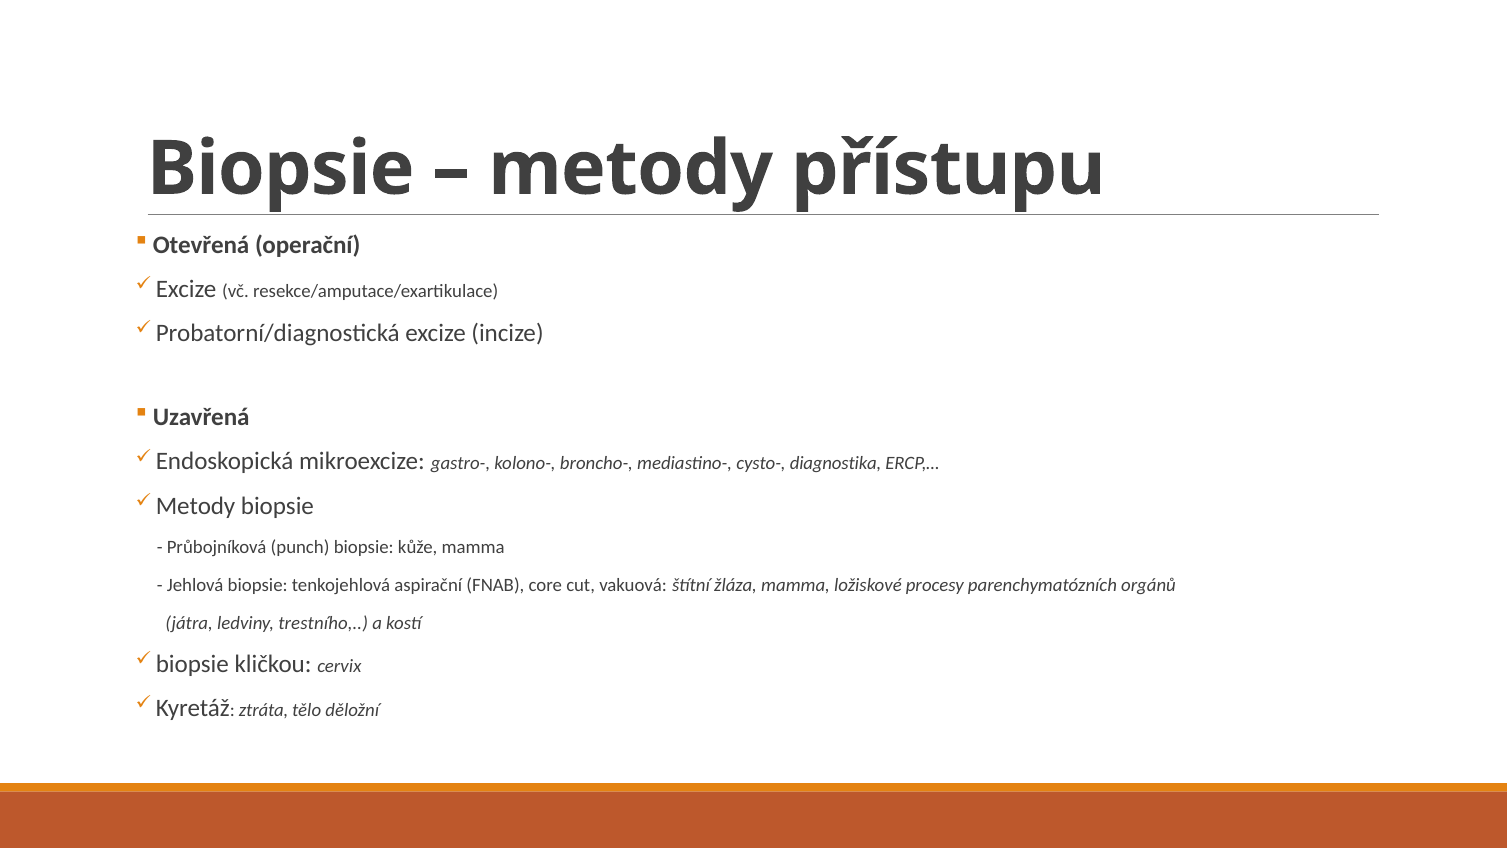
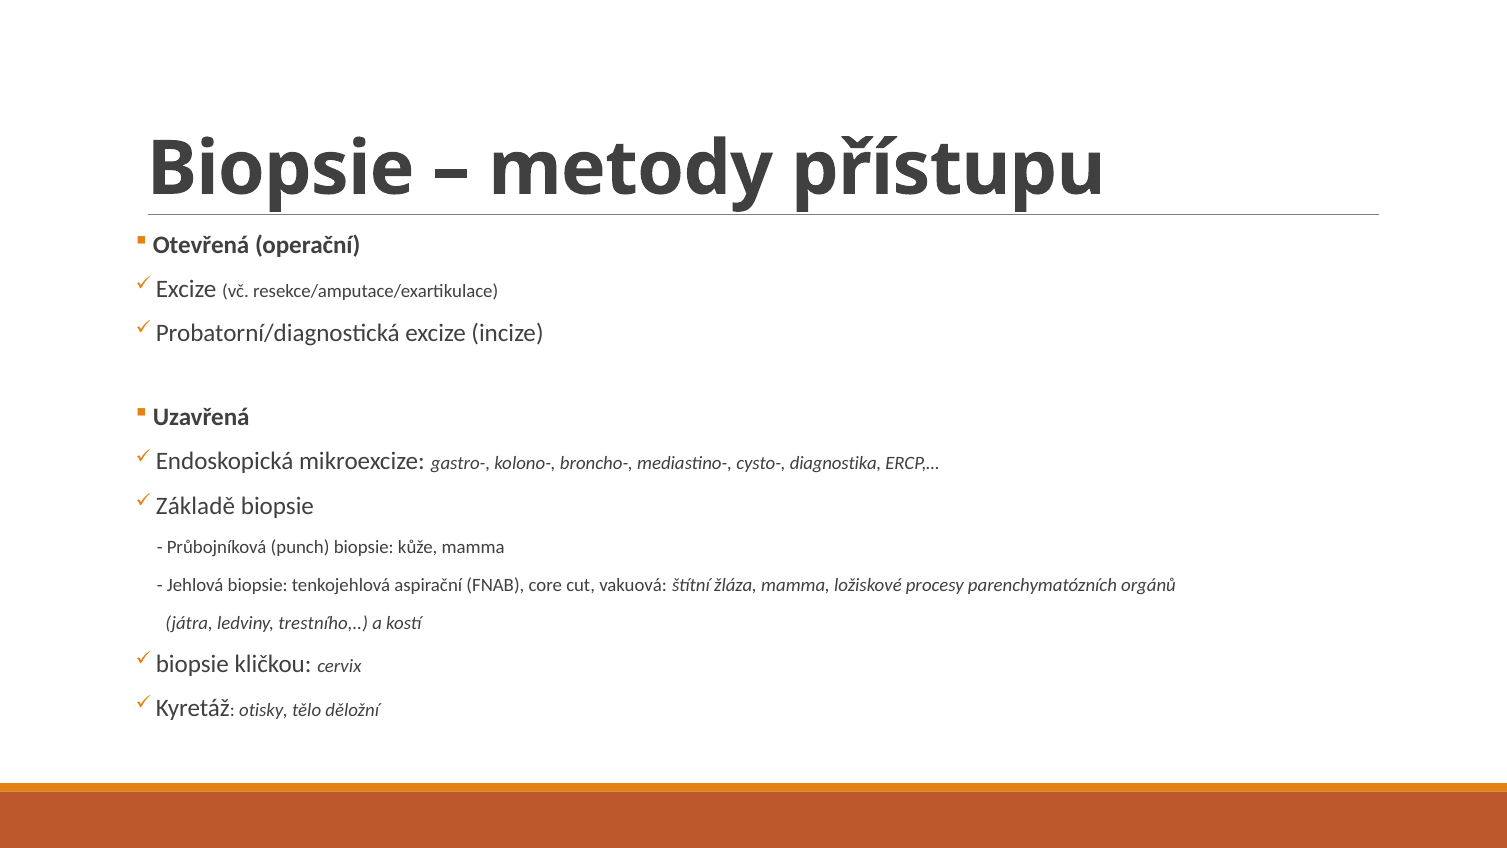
Metody at (196, 506): Metody -> Základě
ztráta: ztráta -> otisky
